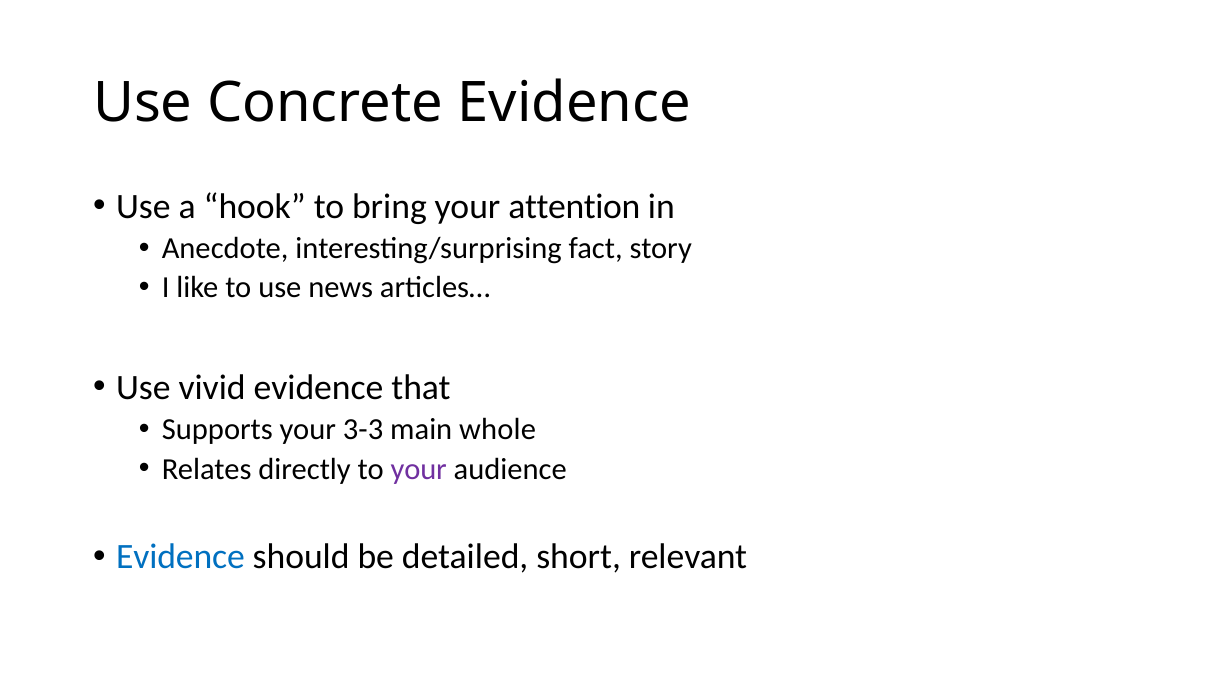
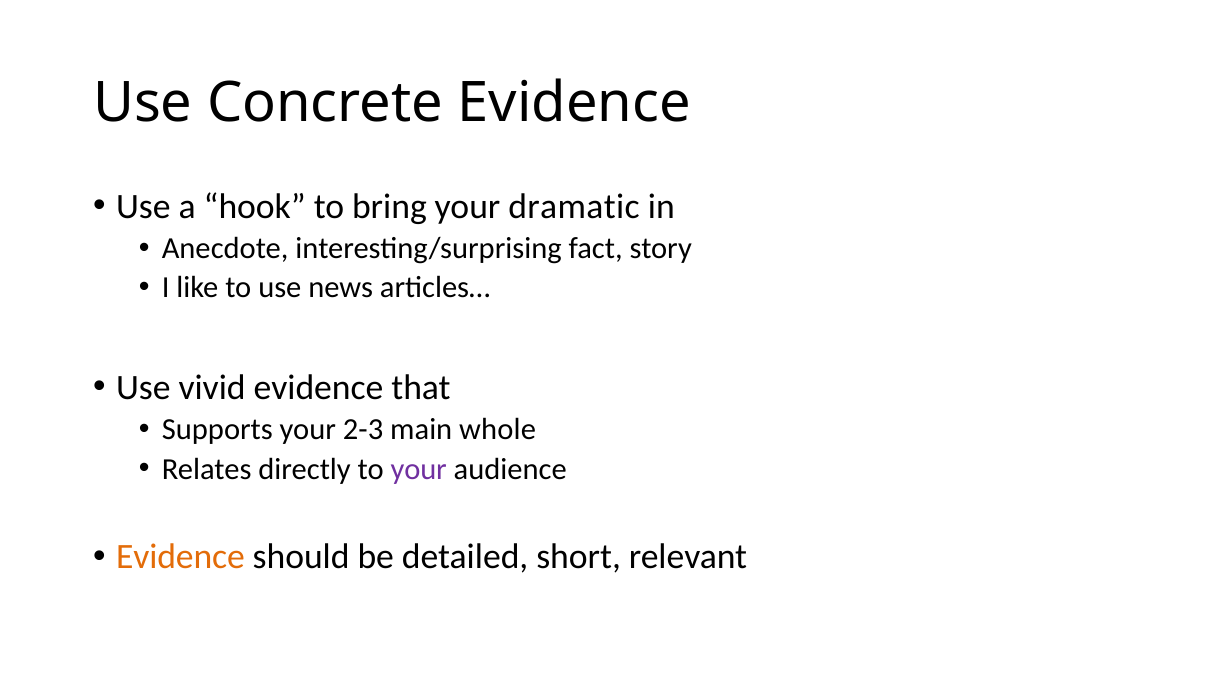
attention: attention -> dramatic
3-3: 3-3 -> 2-3
Evidence at (180, 557) colour: blue -> orange
